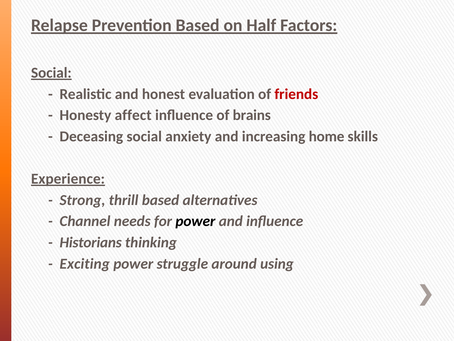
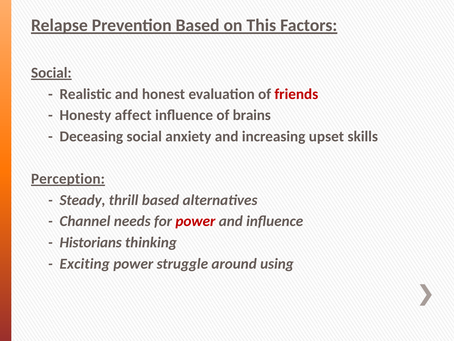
Half: Half -> This
home: home -> upset
Experience: Experience -> Perception
Strong: Strong -> Steady
power at (195, 221) colour: black -> red
